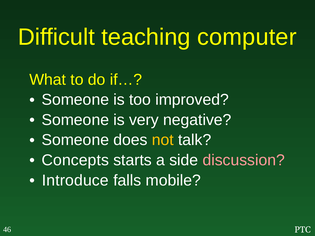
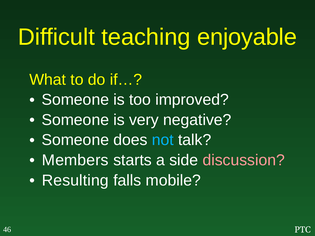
computer: computer -> enjoyable
not colour: yellow -> light blue
Concepts: Concepts -> Members
Introduce: Introduce -> Resulting
